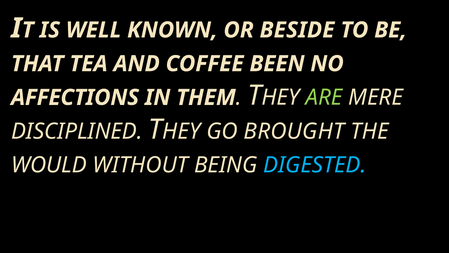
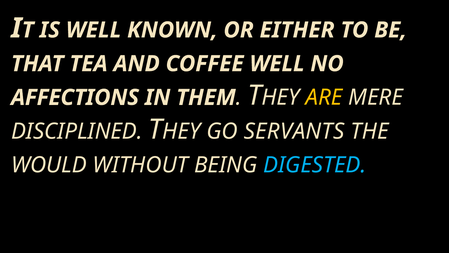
BESIDE: BESIDE -> EITHER
COFFEE BEEN: BEEN -> WELL
ARE colour: light green -> yellow
BROUGHT: BROUGHT -> SERVANTS
